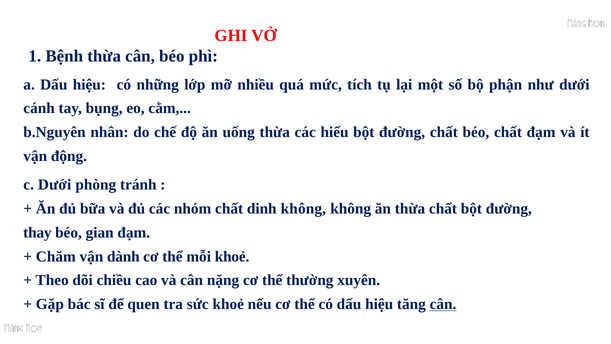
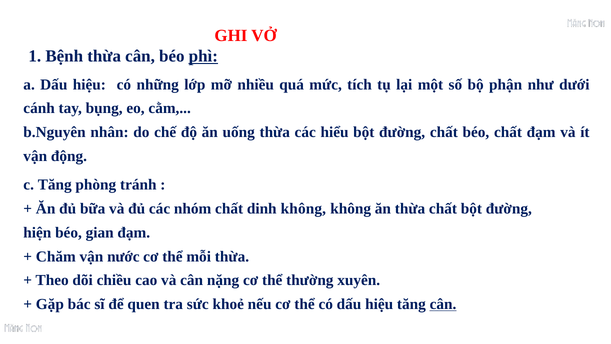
phì underline: none -> present
c Dưới: Dưới -> Tăng
thay: thay -> hiện
dành: dành -> nước
mỗi khoẻ: khoẻ -> thừa
